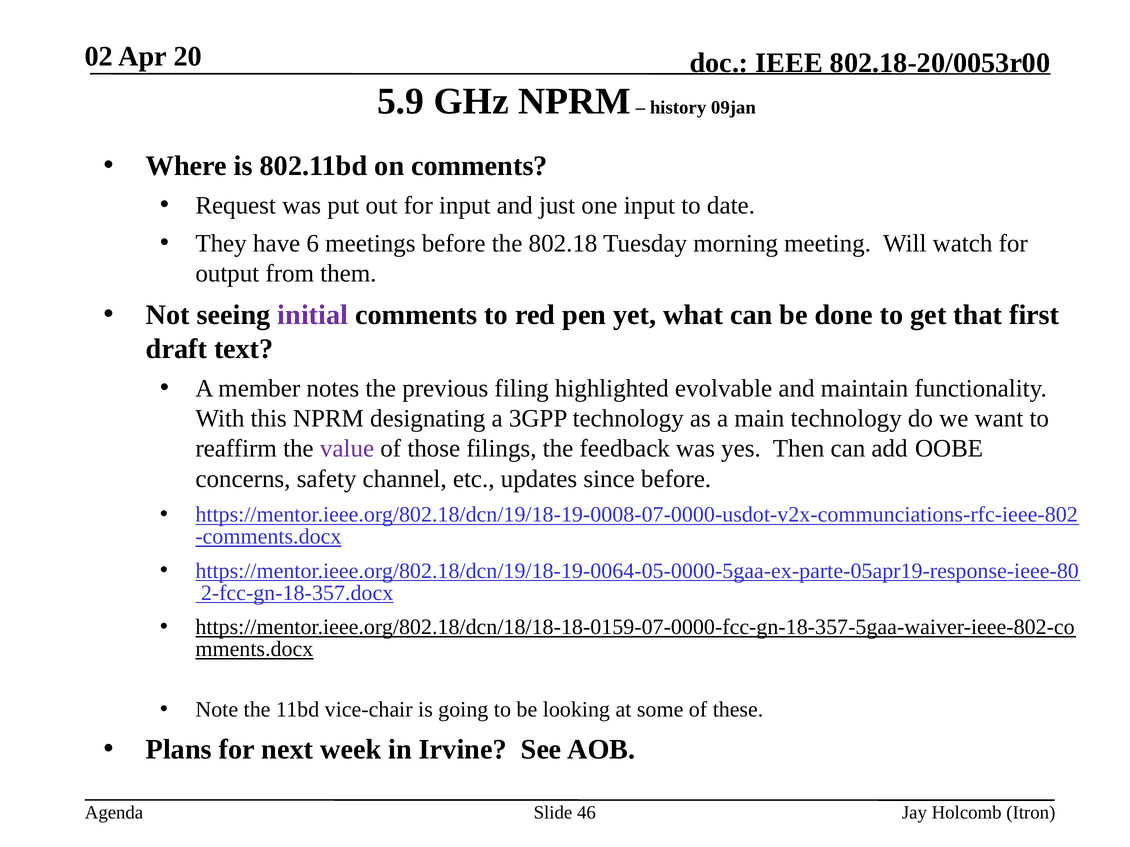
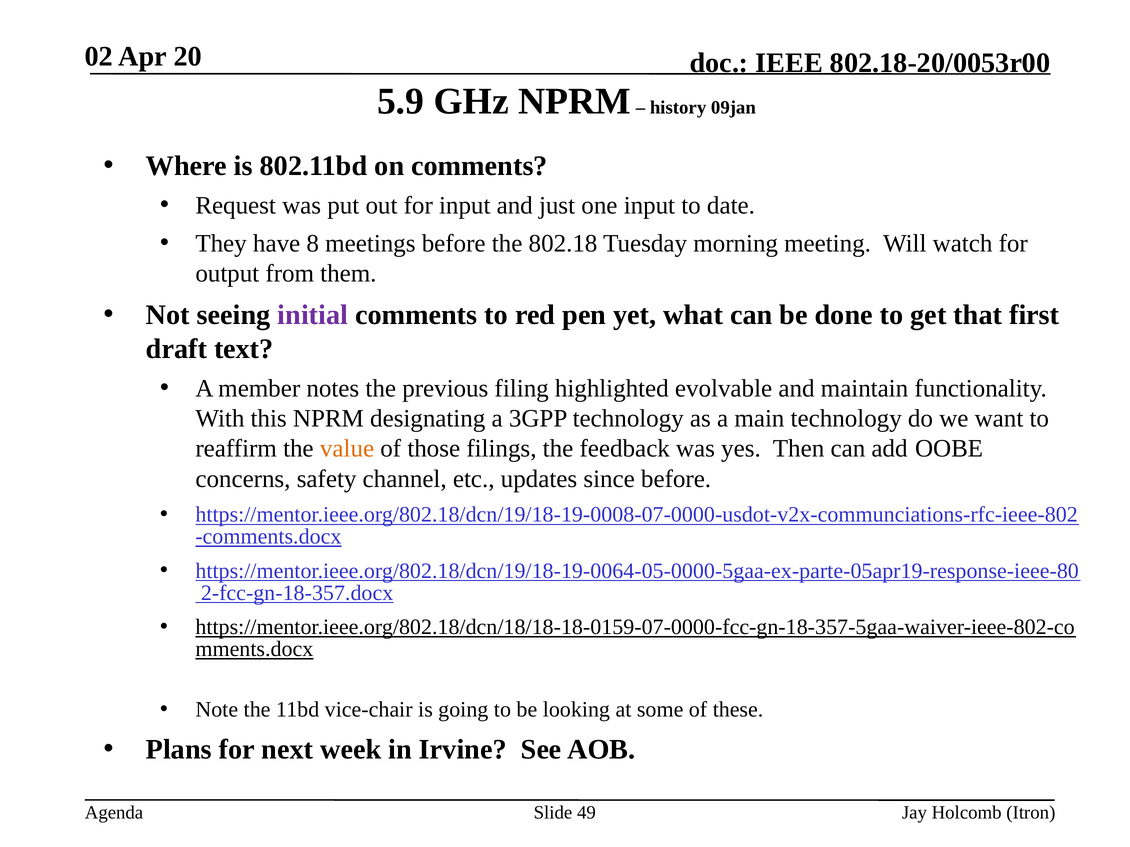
6: 6 -> 8
value colour: purple -> orange
46: 46 -> 49
